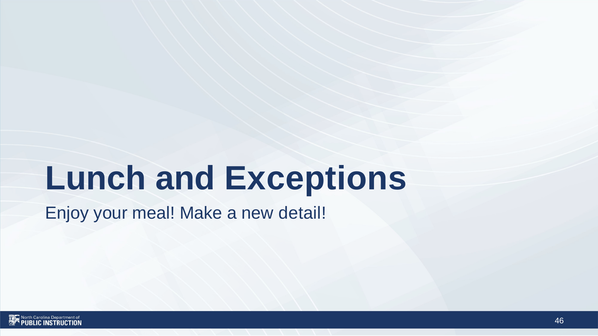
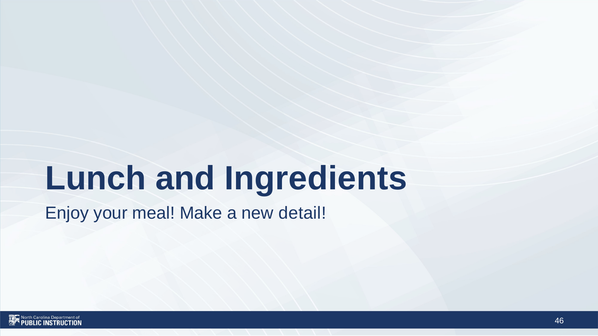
Exceptions: Exceptions -> Ingredients
